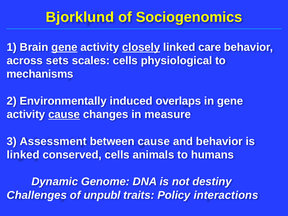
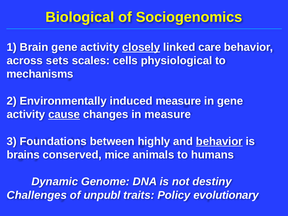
Bjorklund: Bjorklund -> Biological
gene at (64, 47) underline: present -> none
induced overlaps: overlaps -> measure
Assessment: Assessment -> Foundations
between cause: cause -> highly
behavior at (219, 141) underline: none -> present
linked at (23, 155): linked -> brains
conserved cells: cells -> mice
interactions: interactions -> evolutionary
